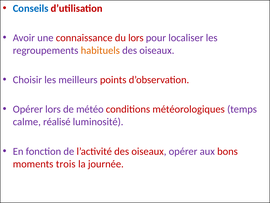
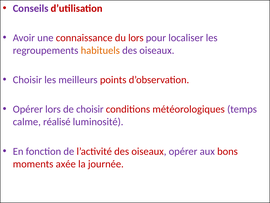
Conseils colour: blue -> purple
de météo: météo -> choisir
trois: trois -> axée
